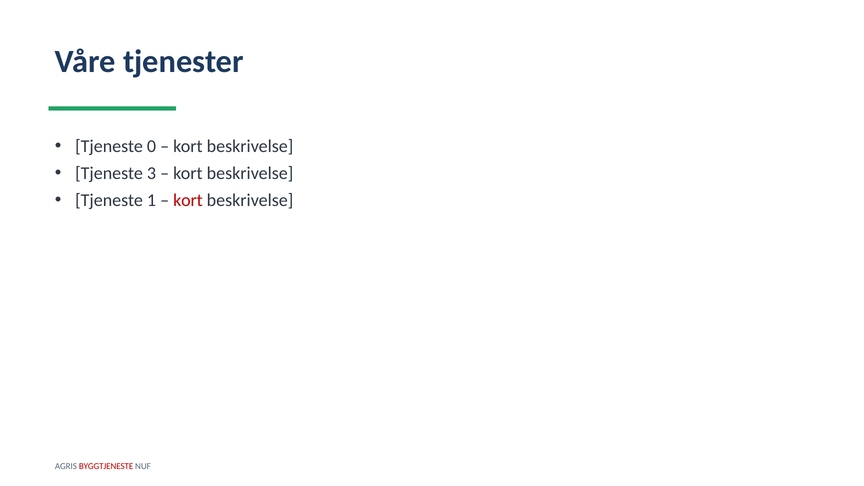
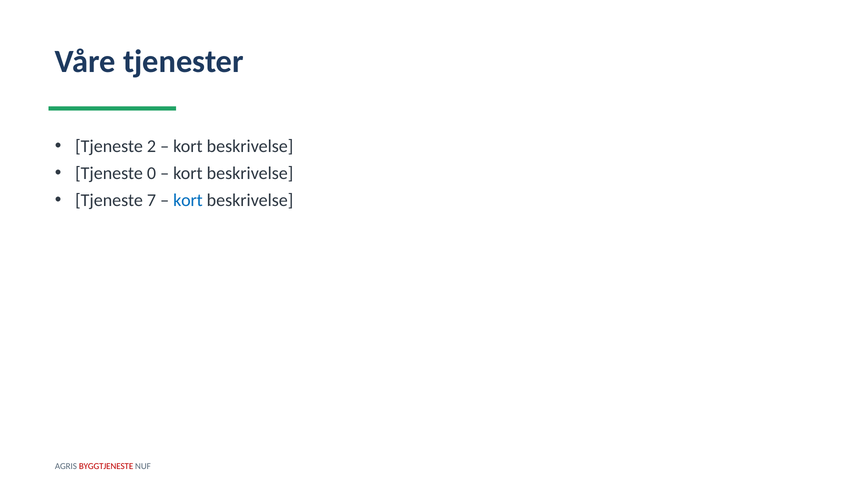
0: 0 -> 2
3: 3 -> 0
1: 1 -> 7
kort at (188, 200) colour: red -> blue
